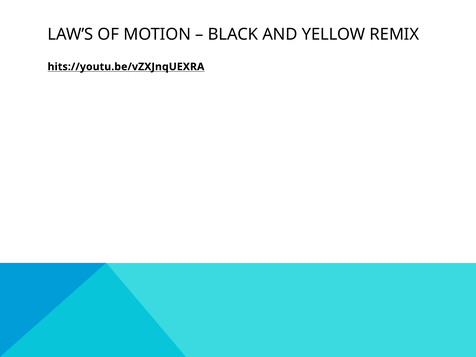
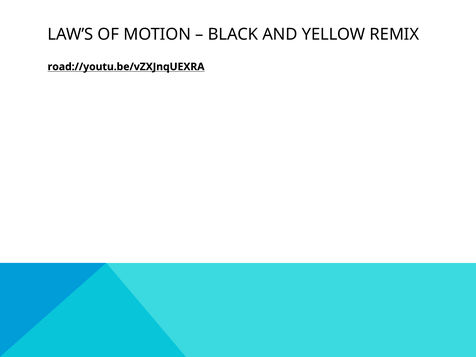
hits://youtu.be/vZXJnqUEXRA: hits://youtu.be/vZXJnqUEXRA -> road://youtu.be/vZXJnqUEXRA
